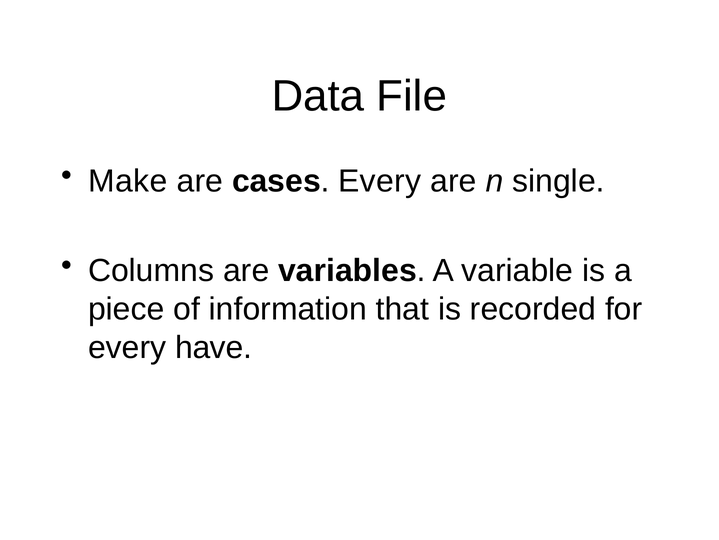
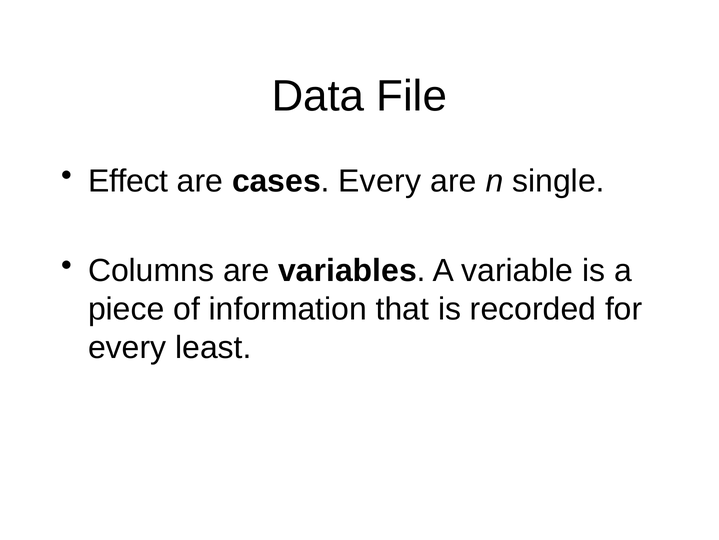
Make: Make -> Effect
have: have -> least
